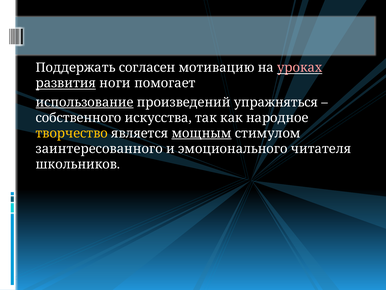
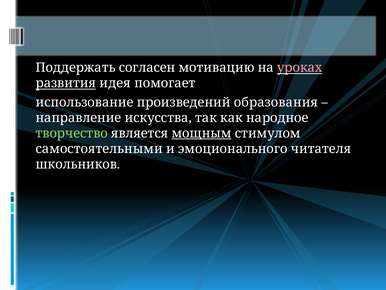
ноги: ноги -> идея
использование underline: present -> none
упражняться: упражняться -> образования
собственного: собственного -> направление
творчество colour: yellow -> light green
заинтересованного: заинтересованного -> самостоятельными
